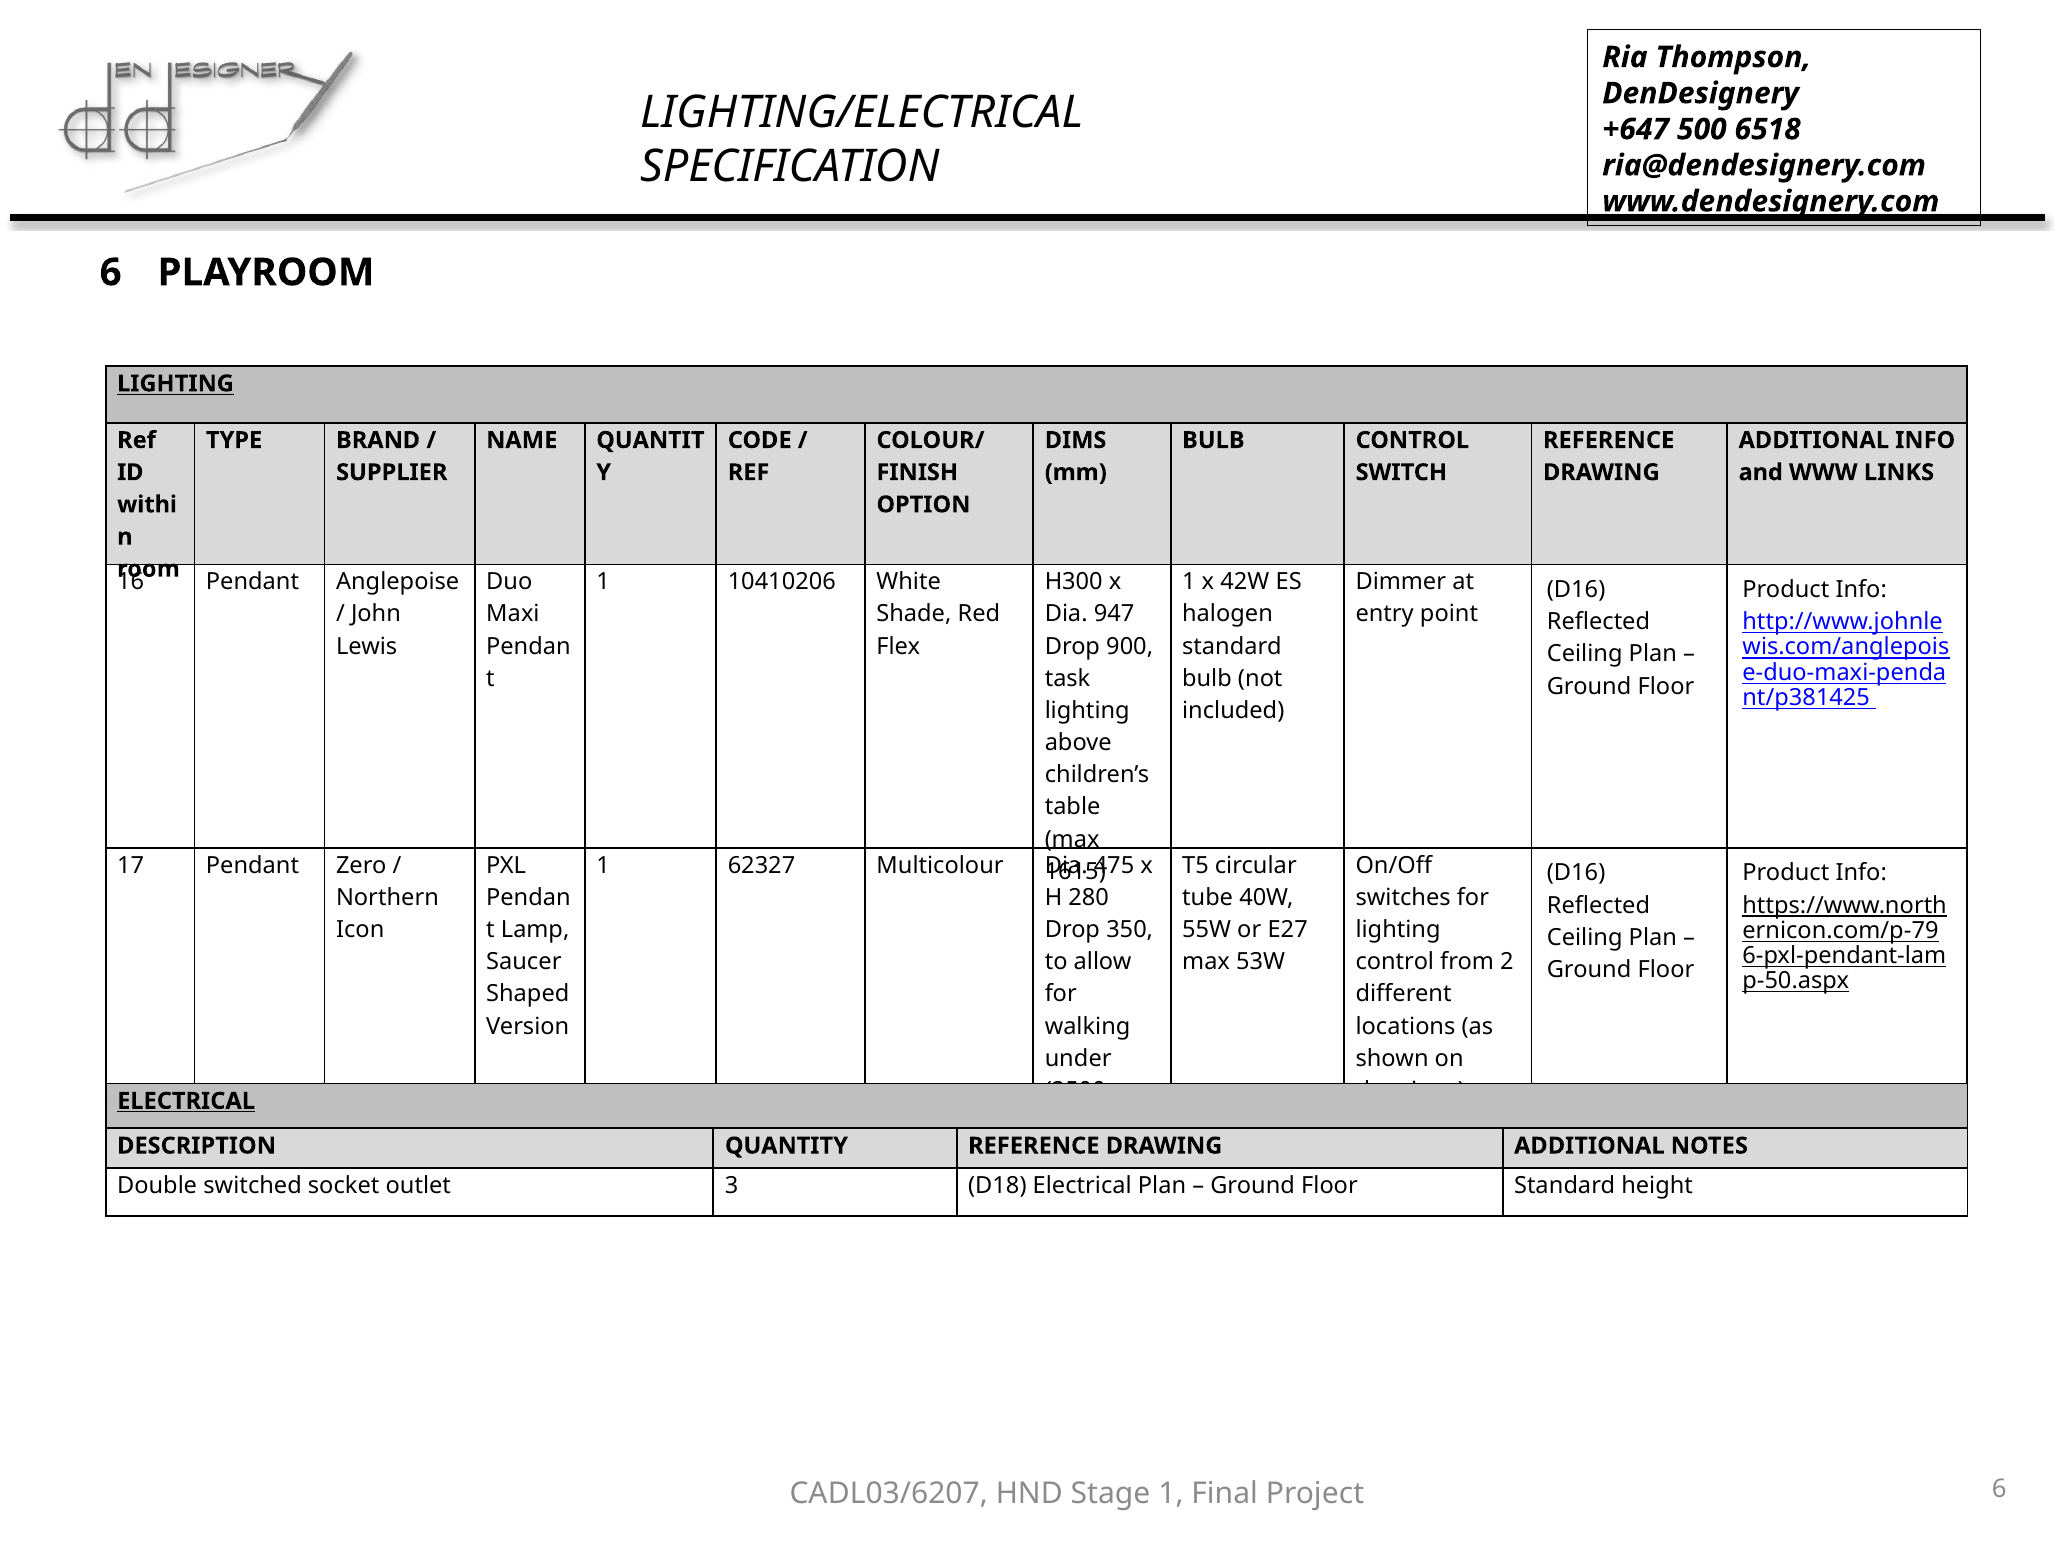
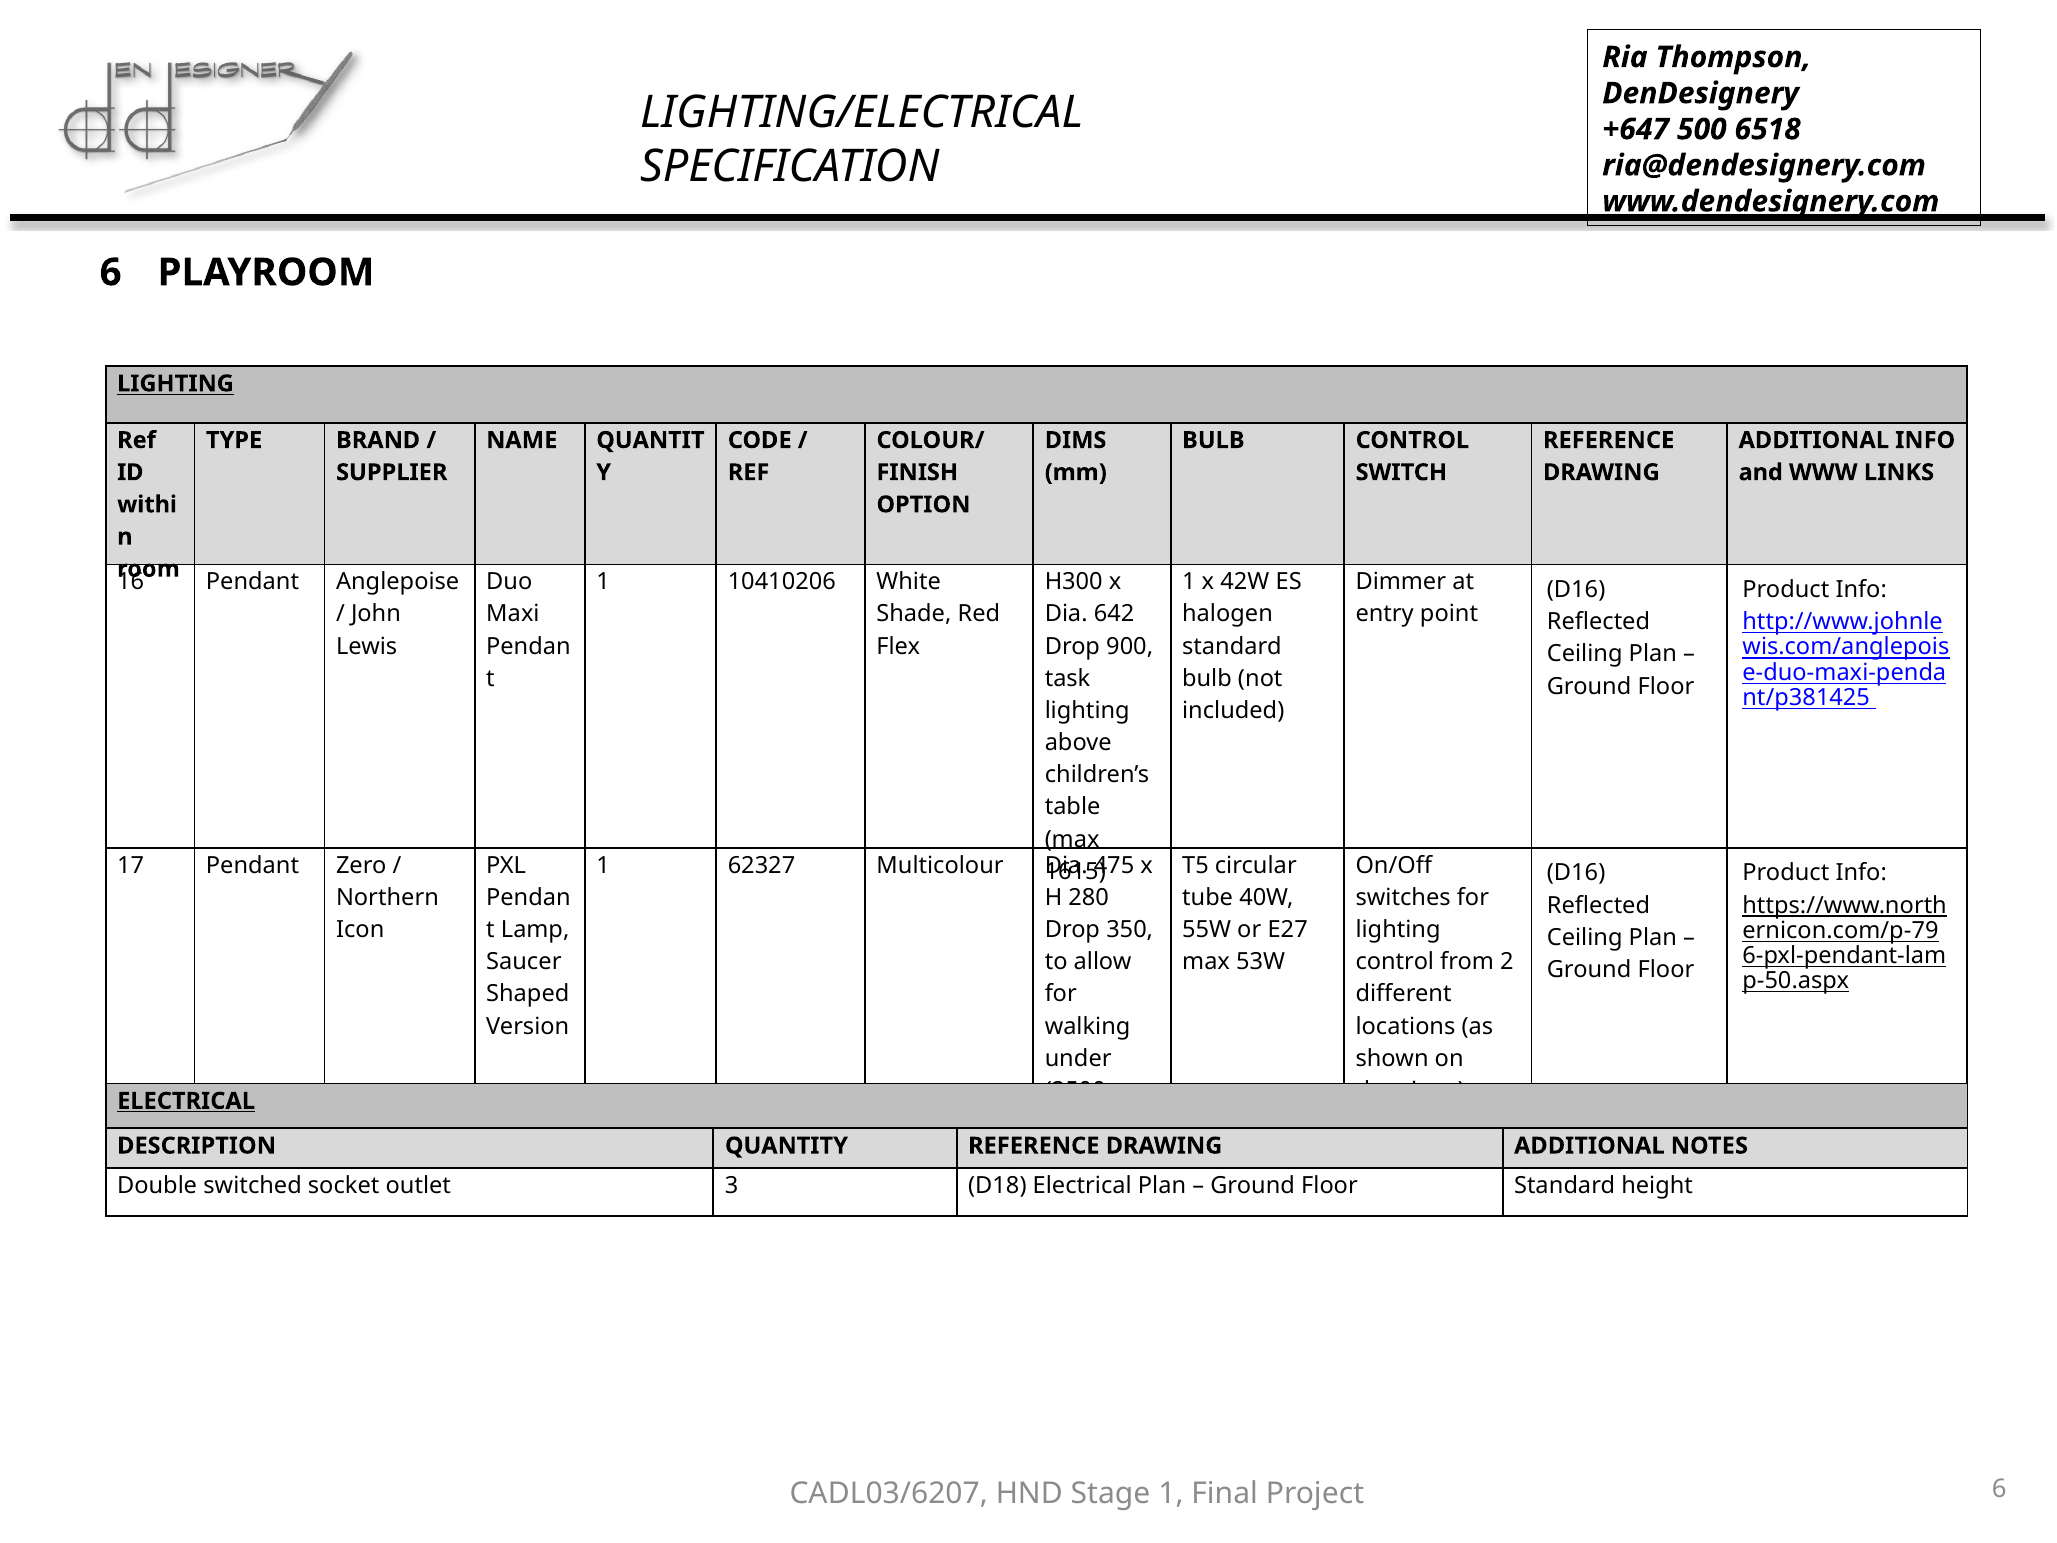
947: 947 -> 642
